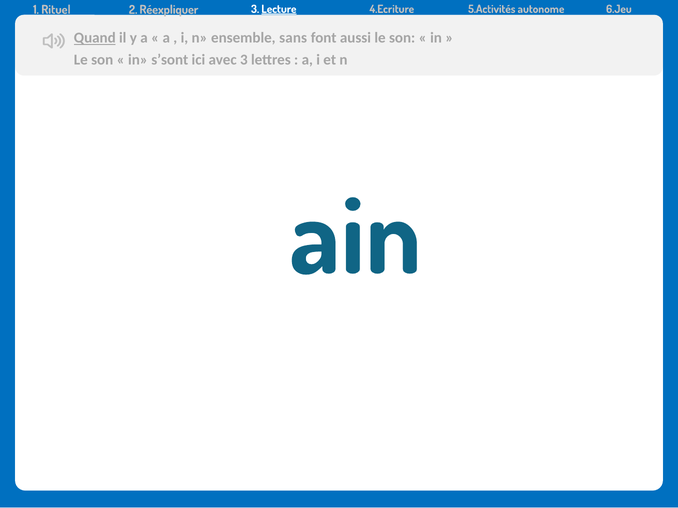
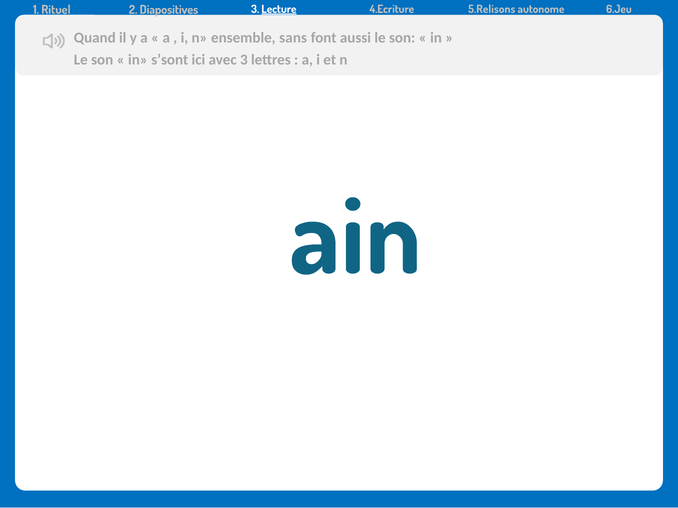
Réexpliquer: Réexpliquer -> Diapositives
5.Activités: 5.Activités -> 5.Relisons
Quand underline: present -> none
